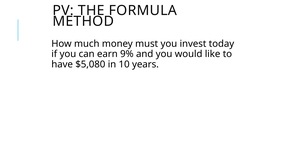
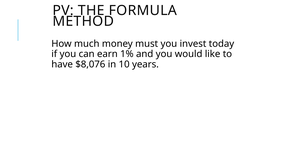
9%: 9% -> 1%
$5,080: $5,080 -> $8,076
